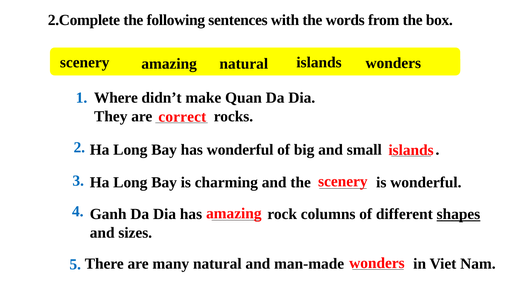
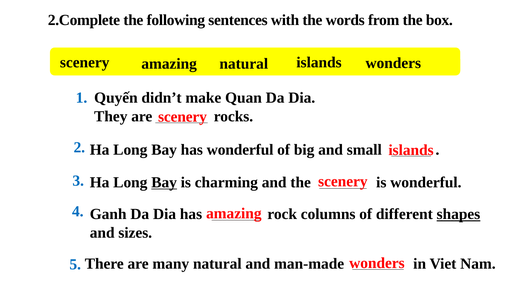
Where: Where -> Quyến
correct at (182, 117): correct -> scenery
Bay at (164, 182) underline: none -> present
